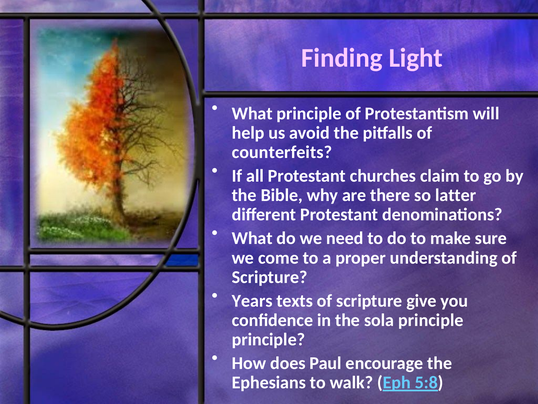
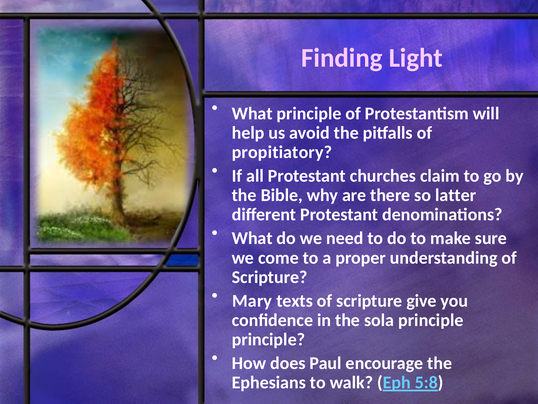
counterfeits: counterfeits -> propitiatory
Years: Years -> Mary
